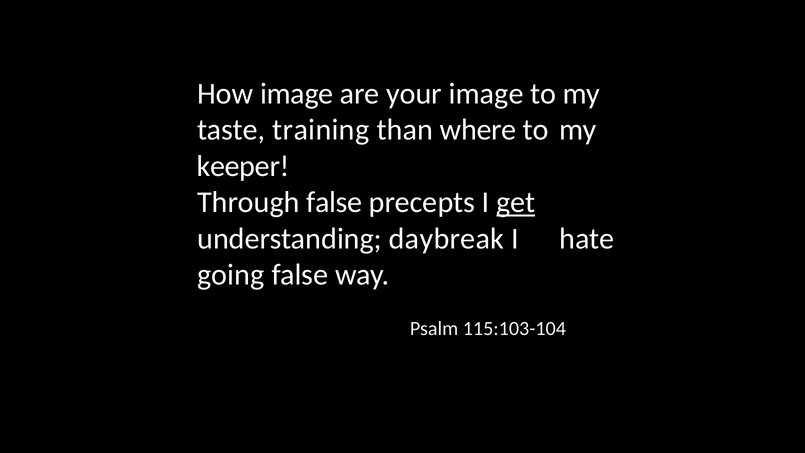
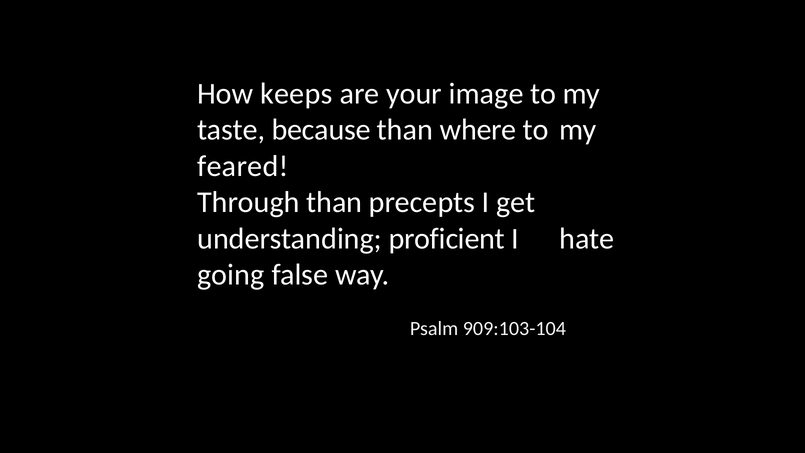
How image: image -> keeps
training: training -> because
keeper: keeper -> feared
Through false: false -> than
get underline: present -> none
daybreak: daybreak -> proficient
115:103-104: 115:103-104 -> 909:103-104
